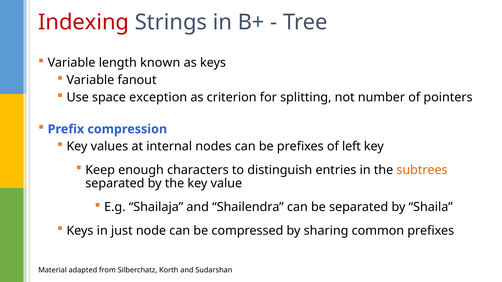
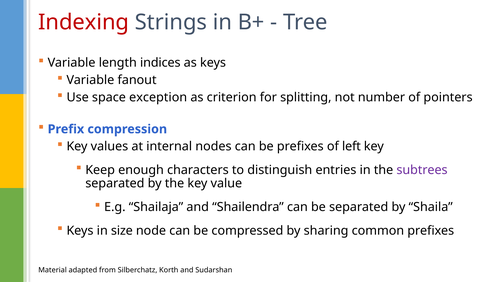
known: known -> indices
subtrees colour: orange -> purple
just: just -> size
